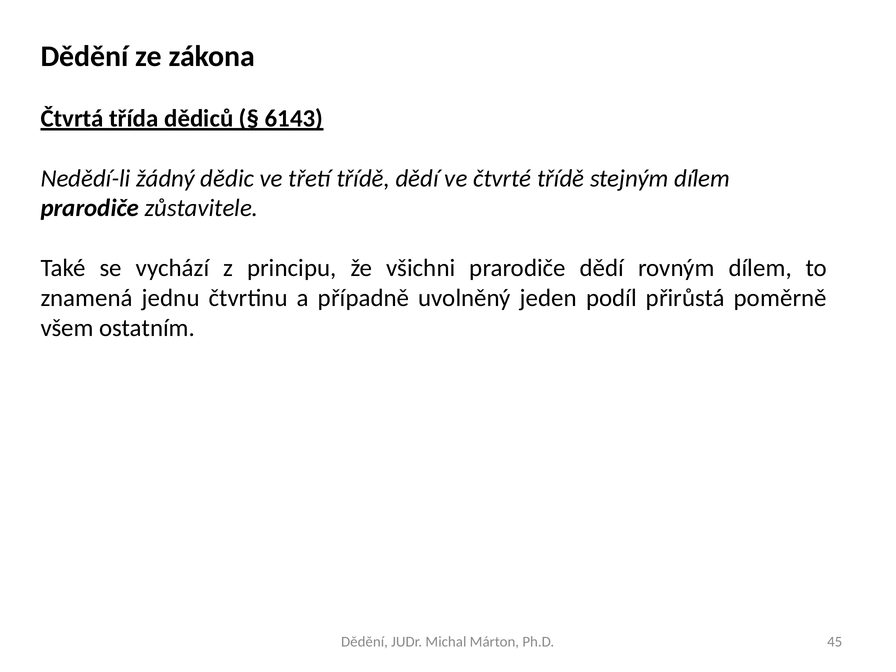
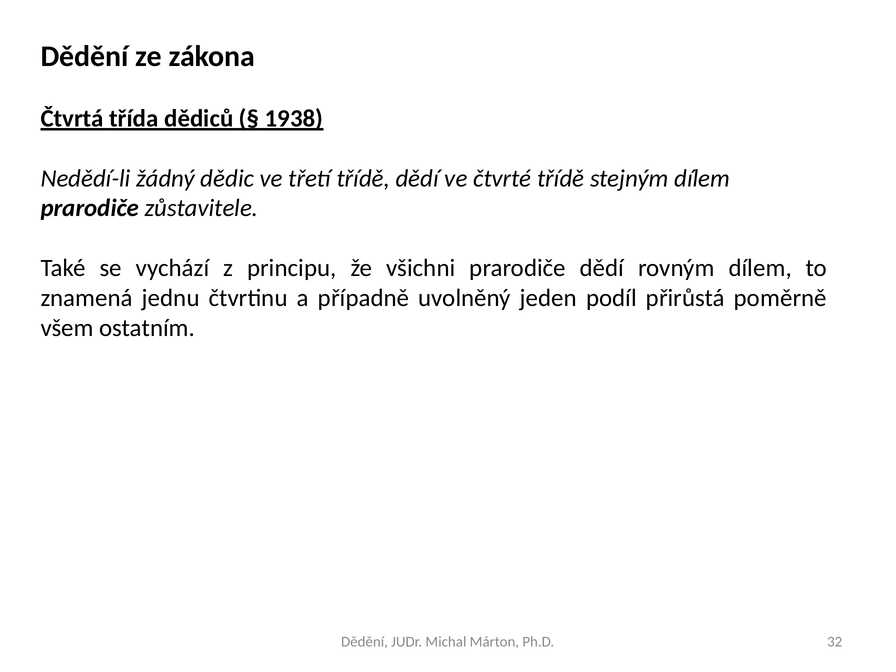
6143: 6143 -> 1938
45: 45 -> 32
